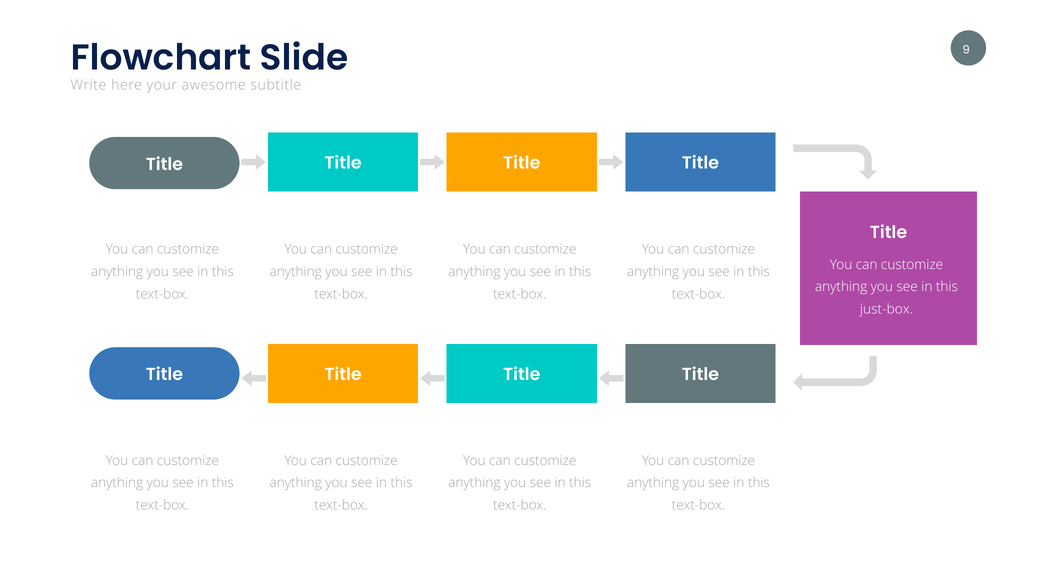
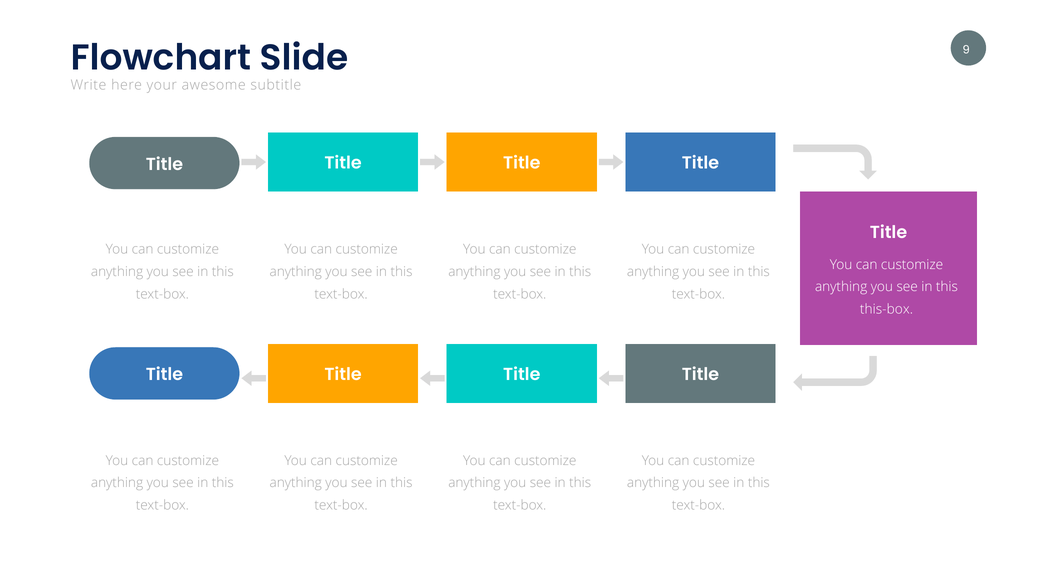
just-box: just-box -> this-box
